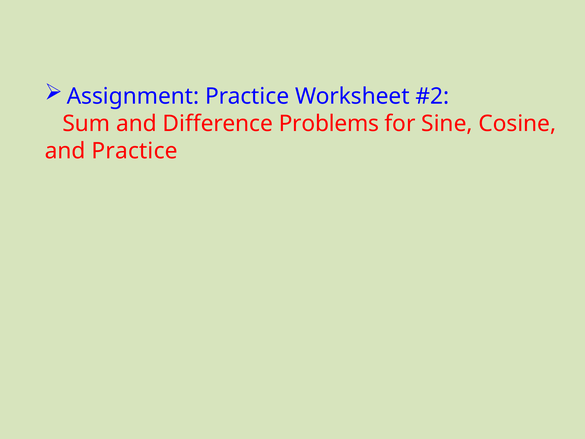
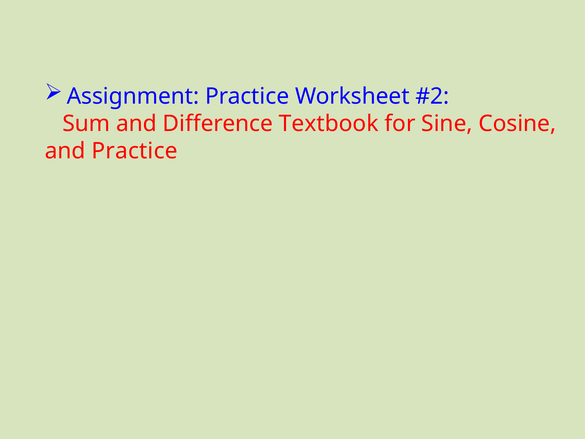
Problems: Problems -> Textbook
